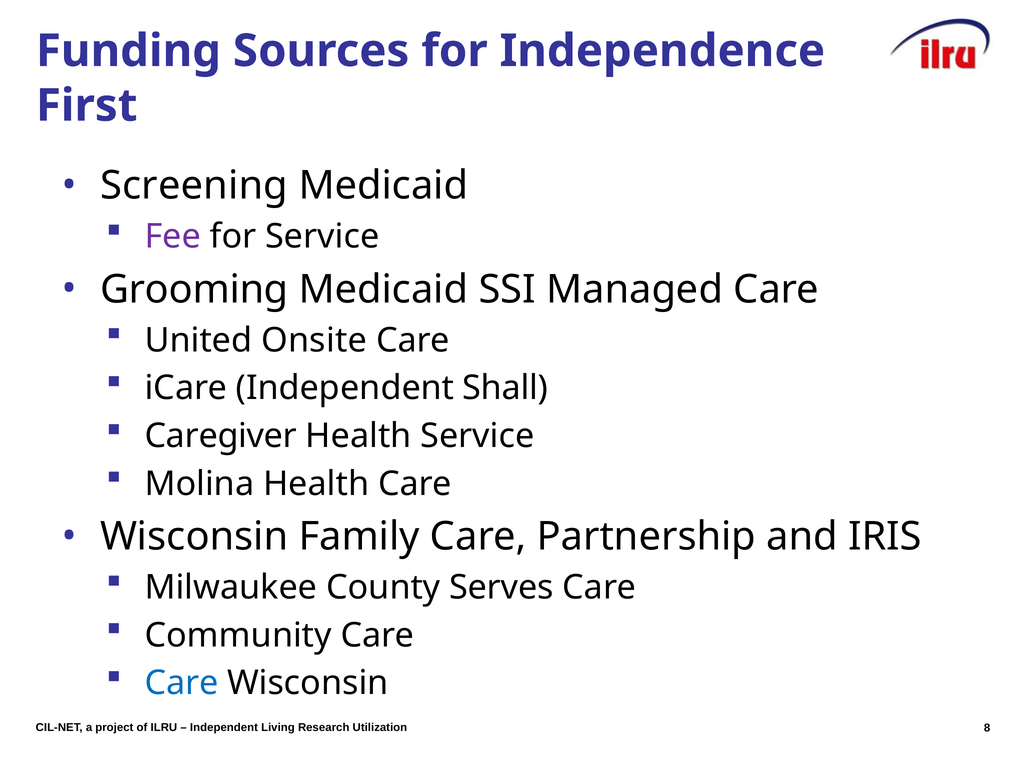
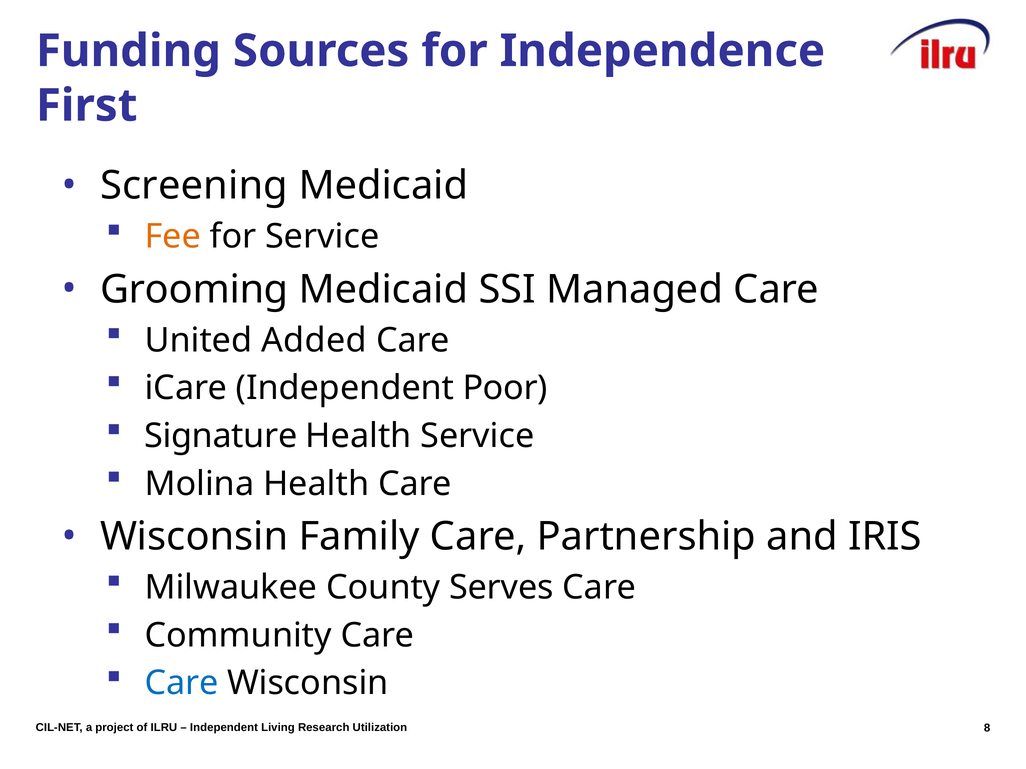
Fee colour: purple -> orange
Onsite: Onsite -> Added
Shall: Shall -> Poor
Caregiver: Caregiver -> Signature
